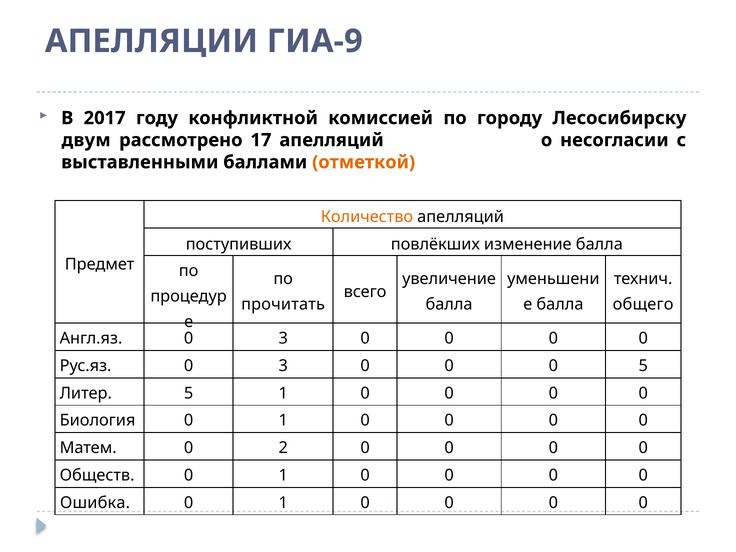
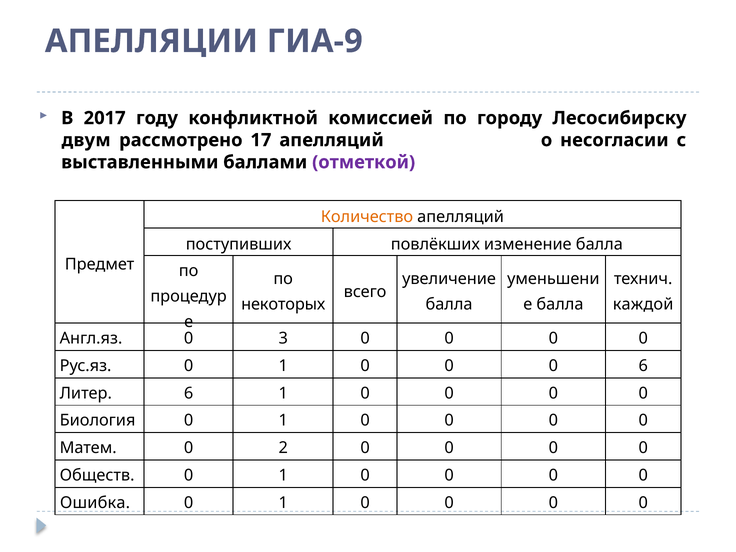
отметкой colour: orange -> purple
прочитать: прочитать -> некоторых
общего: общего -> каждой
Рус.яз 0 3: 3 -> 1
0 5: 5 -> 6
Литер 5: 5 -> 6
